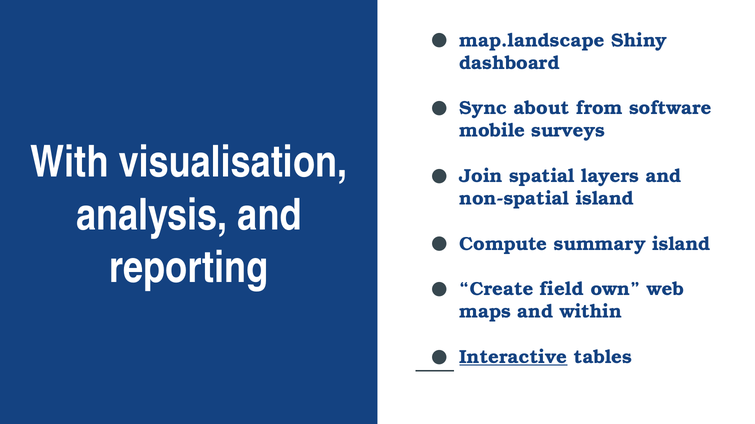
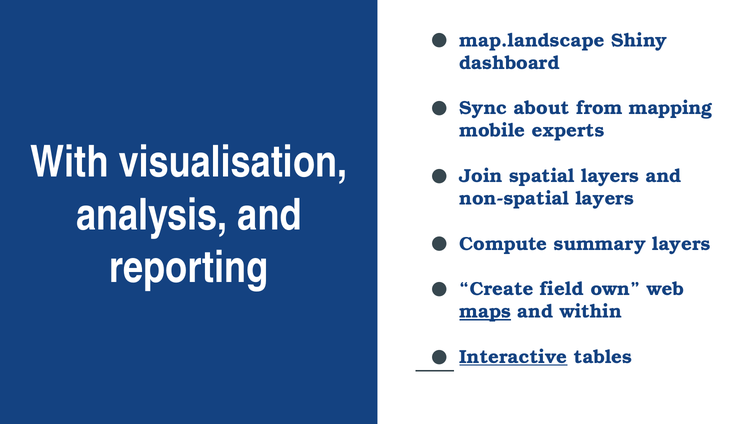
software: software -> mapping
surveys: surveys -> experts
non-spatial island: island -> layers
summary island: island -> layers
maps underline: none -> present
